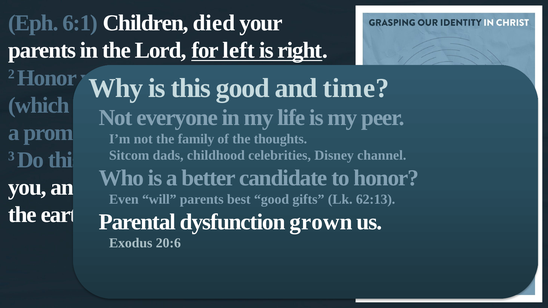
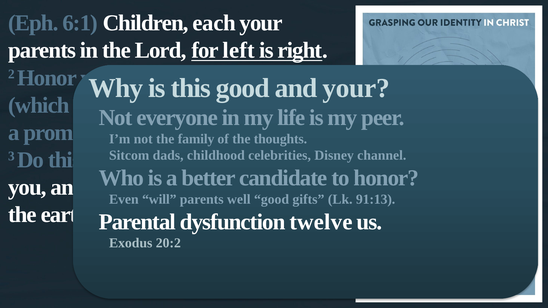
died: died -> each
and time: time -> your
best at (239, 199): best -> well
62:13: 62:13 -> 91:13
grown: grown -> twelve
20:6: 20:6 -> 20:2
